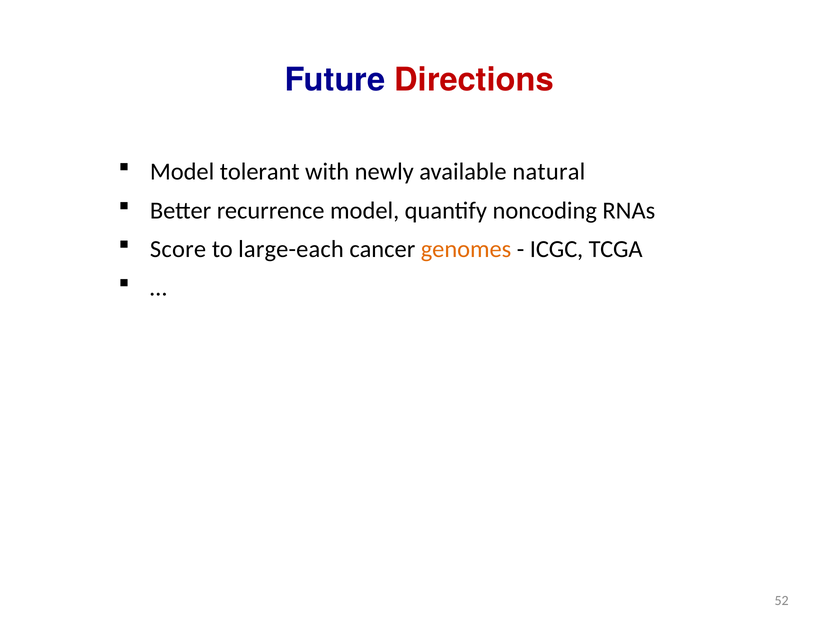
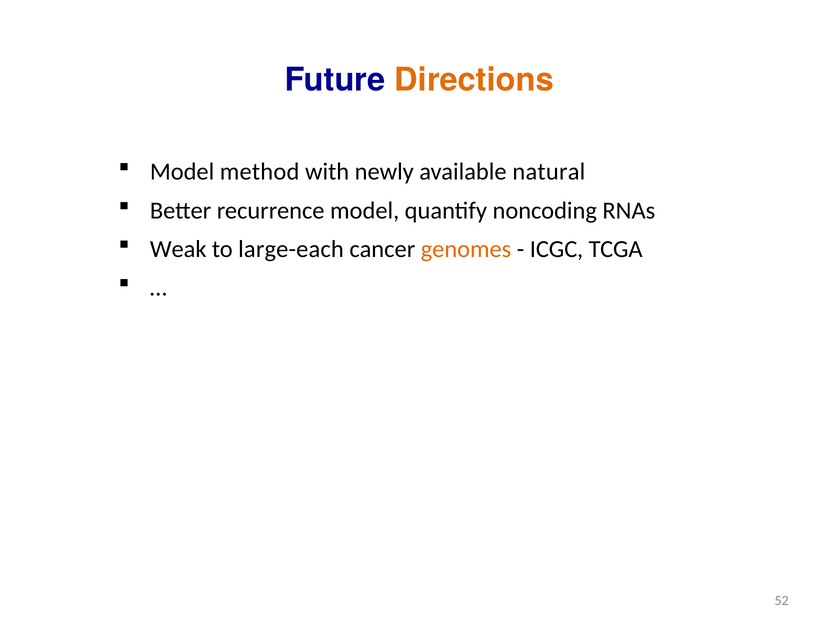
Directions colour: red -> orange
tolerant: tolerant -> method
Score: Score -> Weak
